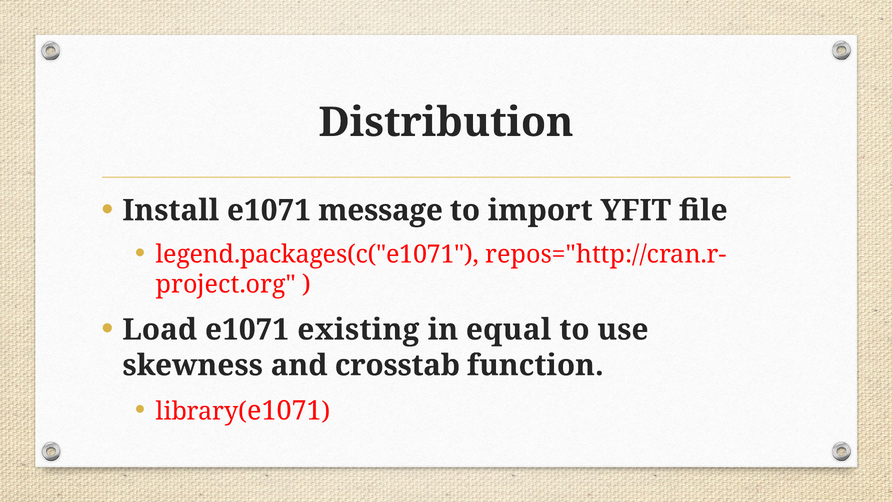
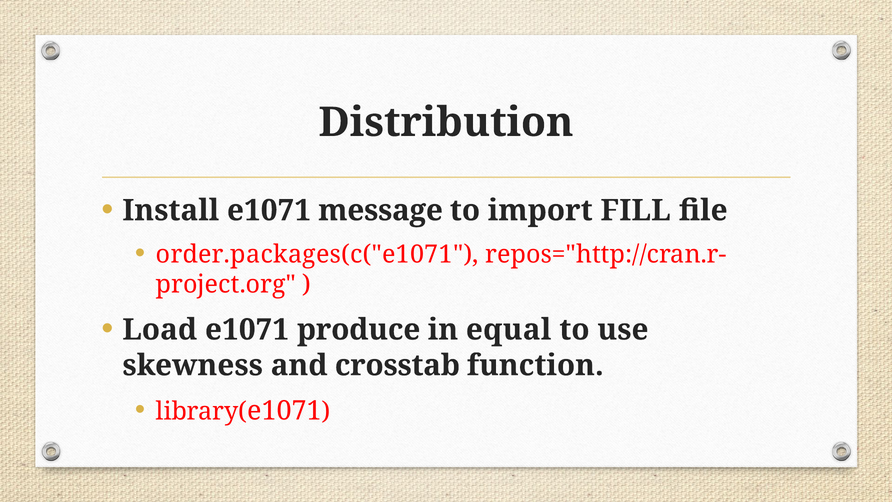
YFIT: YFIT -> FILL
legend.packages(c("e1071: legend.packages(c("e1071 -> order.packages(c("e1071
existing: existing -> produce
